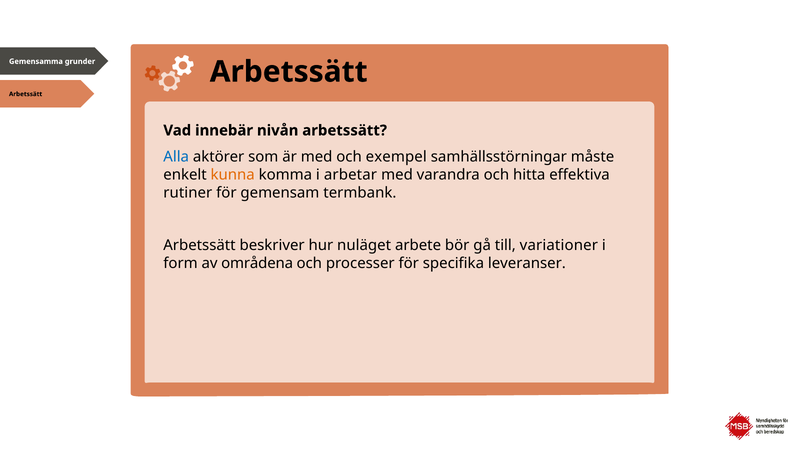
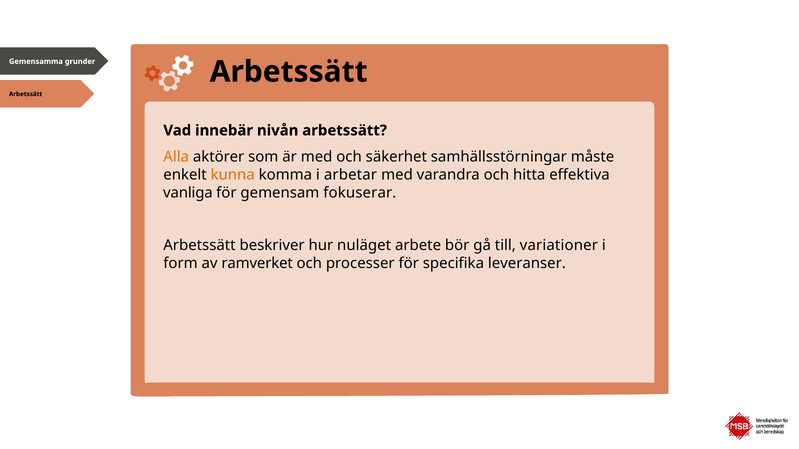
Alla colour: blue -> orange
exempel: exempel -> säkerhet
rutiner: rutiner -> vanliga
termbank: termbank -> fokuserar
områdena: områdena -> ramverket
